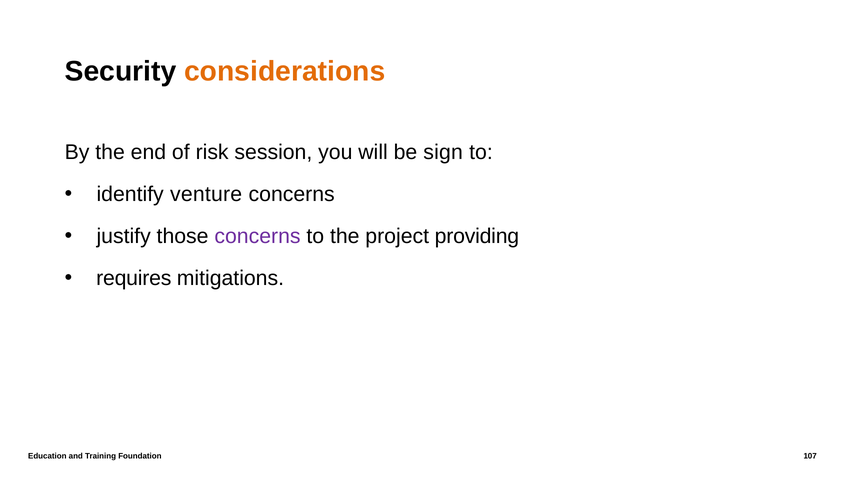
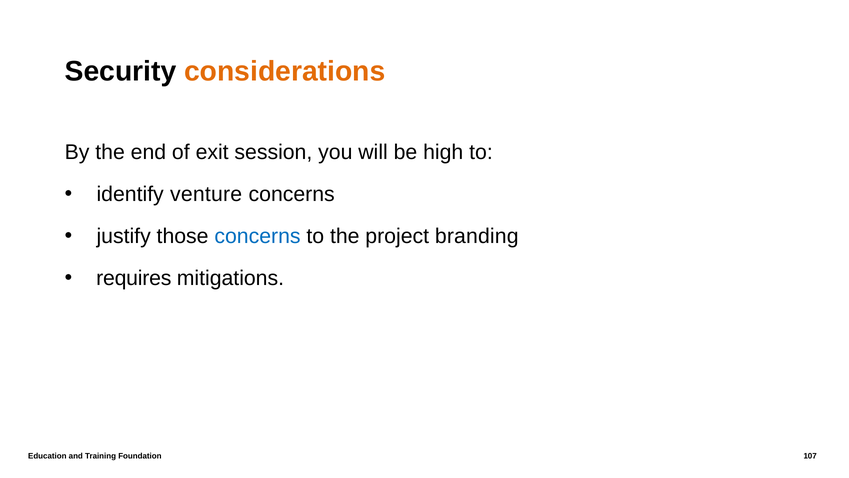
risk: risk -> exit
sign: sign -> high
concerns at (258, 236) colour: purple -> blue
providing: providing -> branding
